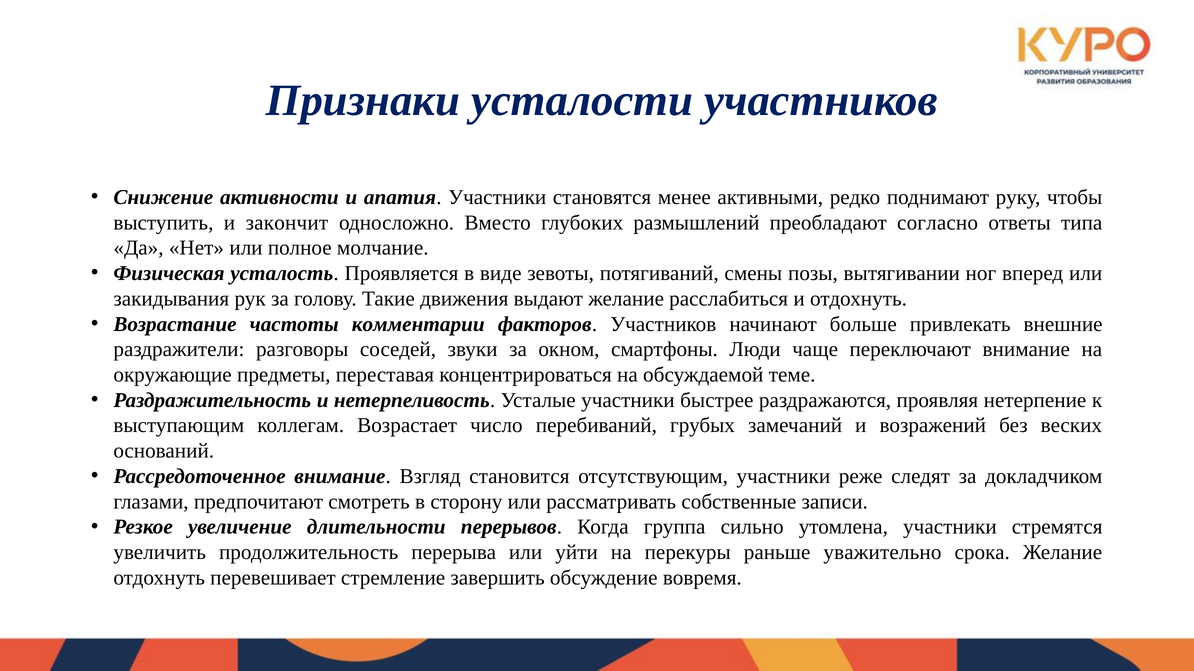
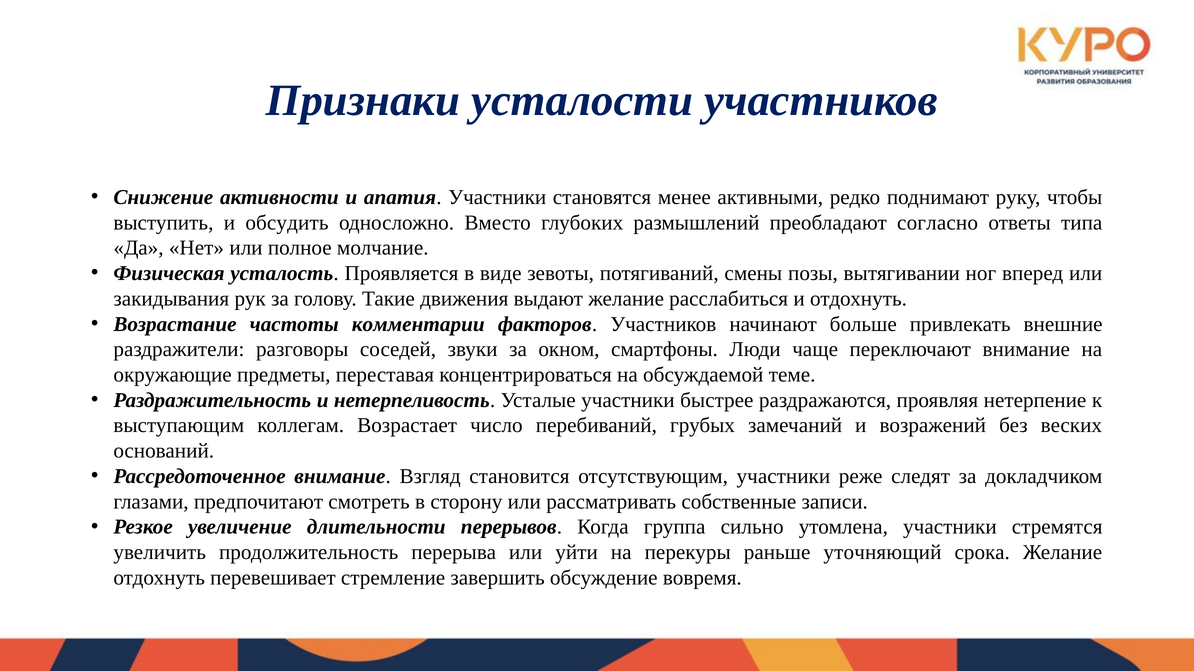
закончит: закончит -> обсудить
уважительно: уважительно -> уточняющий
